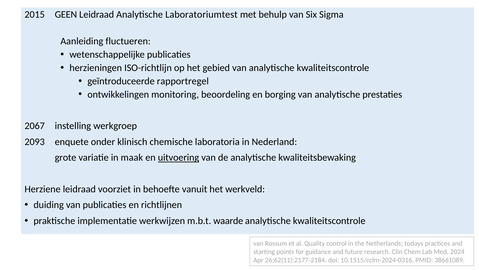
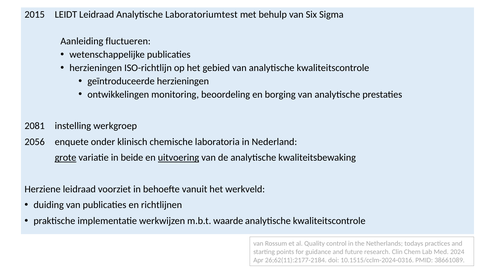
GEEN: GEEN -> LEIDT
geïntroduceerde rapportregel: rapportregel -> herzieningen
2067: 2067 -> 2081
2093: 2093 -> 2056
grote underline: none -> present
maak: maak -> beide
